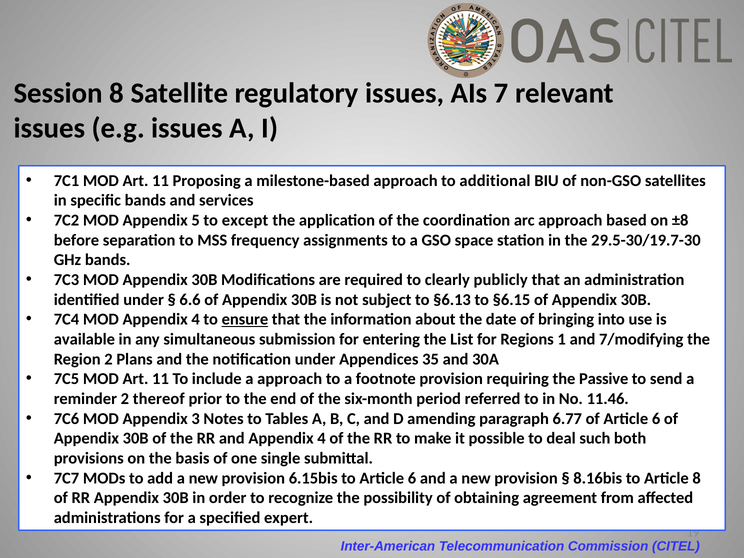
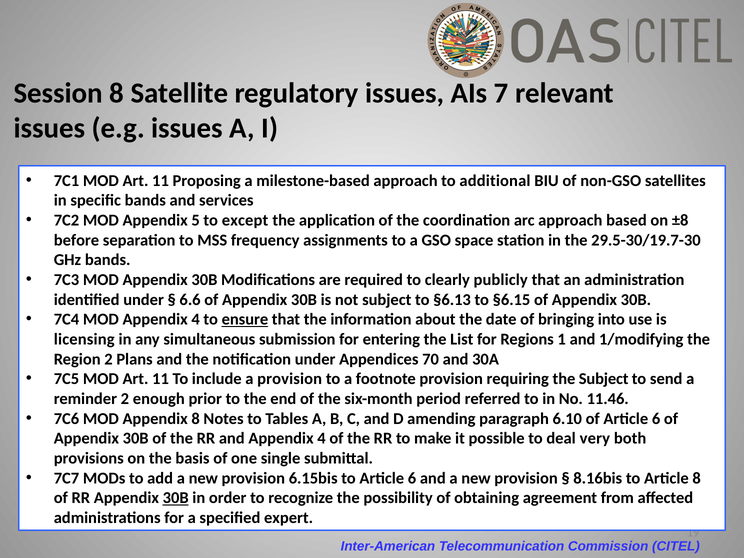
available: available -> licensing
7/modifying: 7/modifying -> 1/modifying
35: 35 -> 70
a approach: approach -> provision
the Passive: Passive -> Subject
thereof: thereof -> enough
Appendix 3: 3 -> 8
6.77: 6.77 -> 6.10
such: such -> very
30B at (176, 498) underline: none -> present
